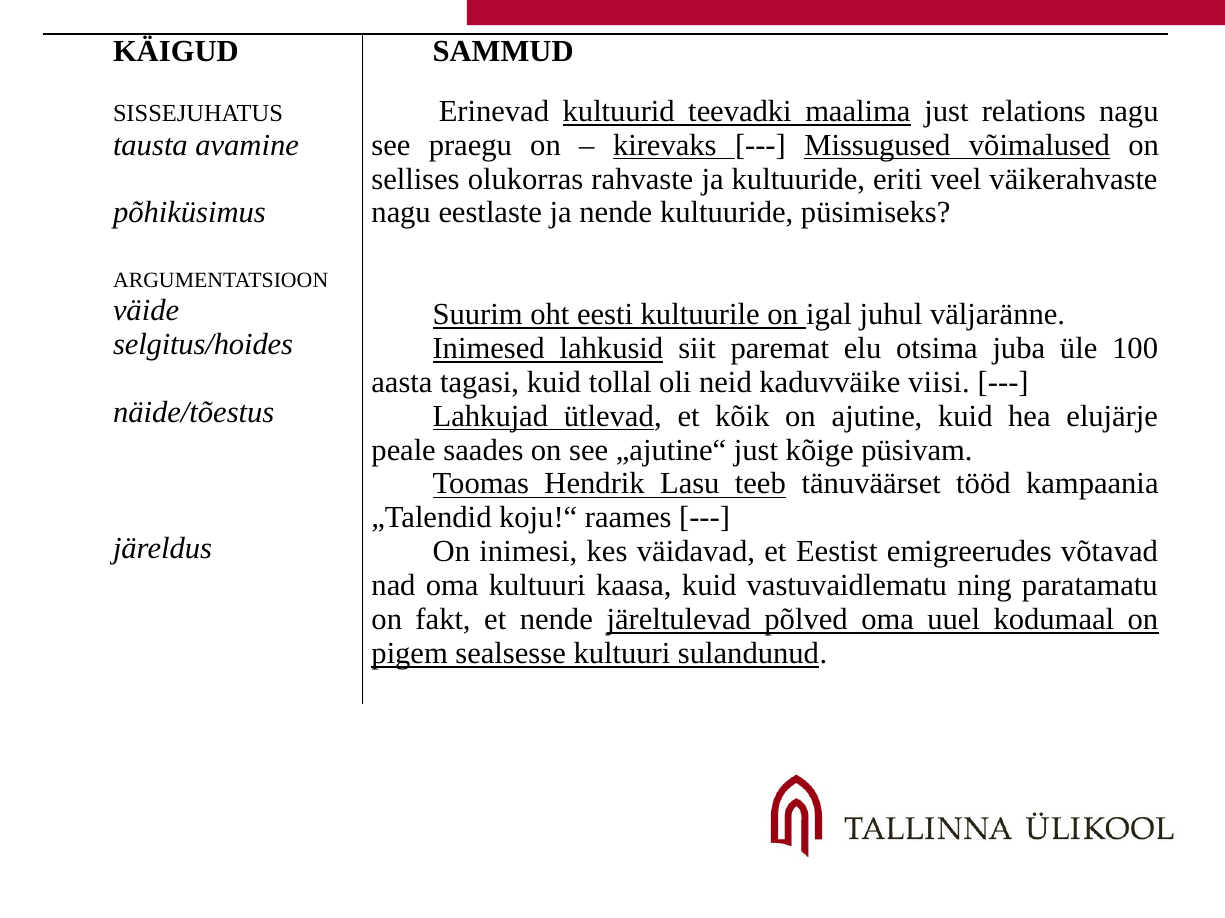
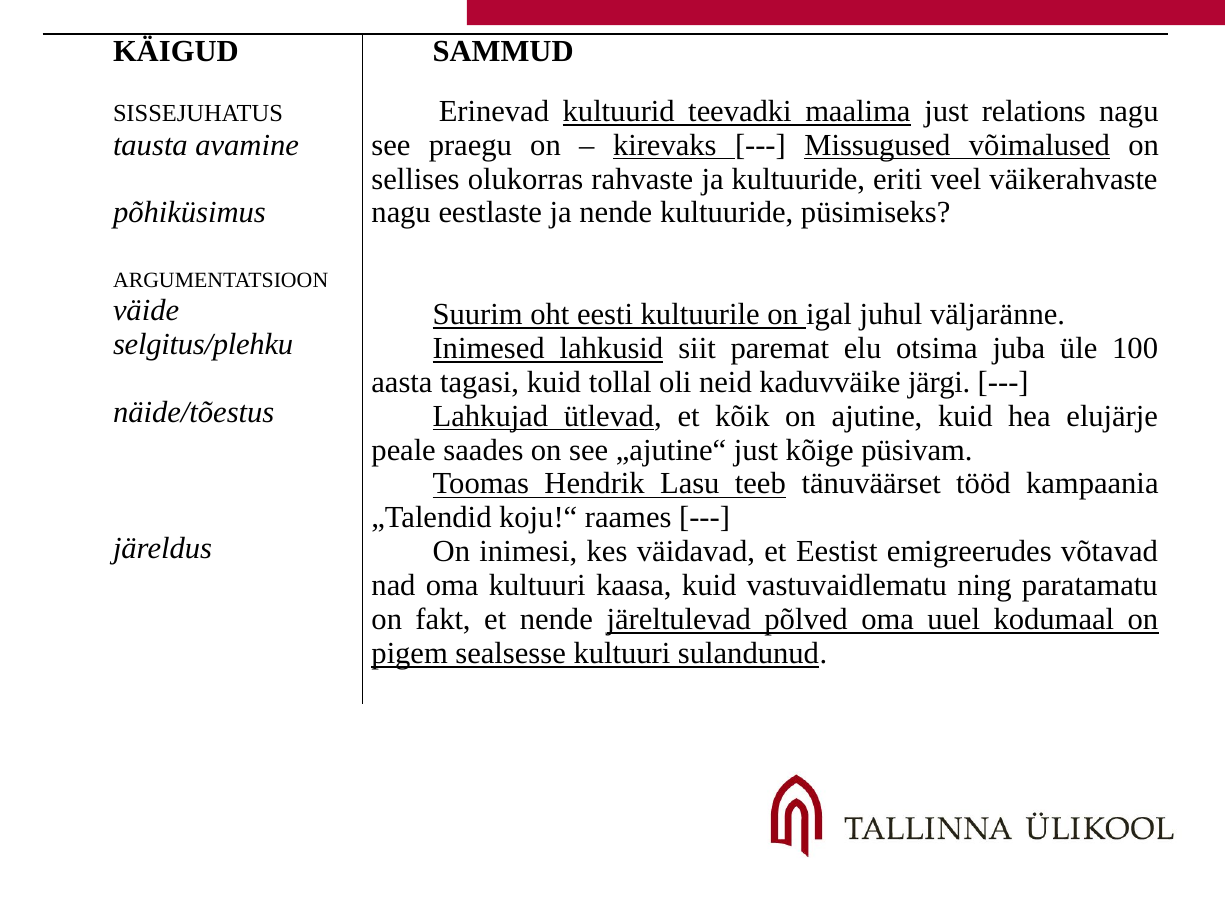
selgitus/hoides: selgitus/hoides -> selgitus/plehku
viisi: viisi -> järgi
